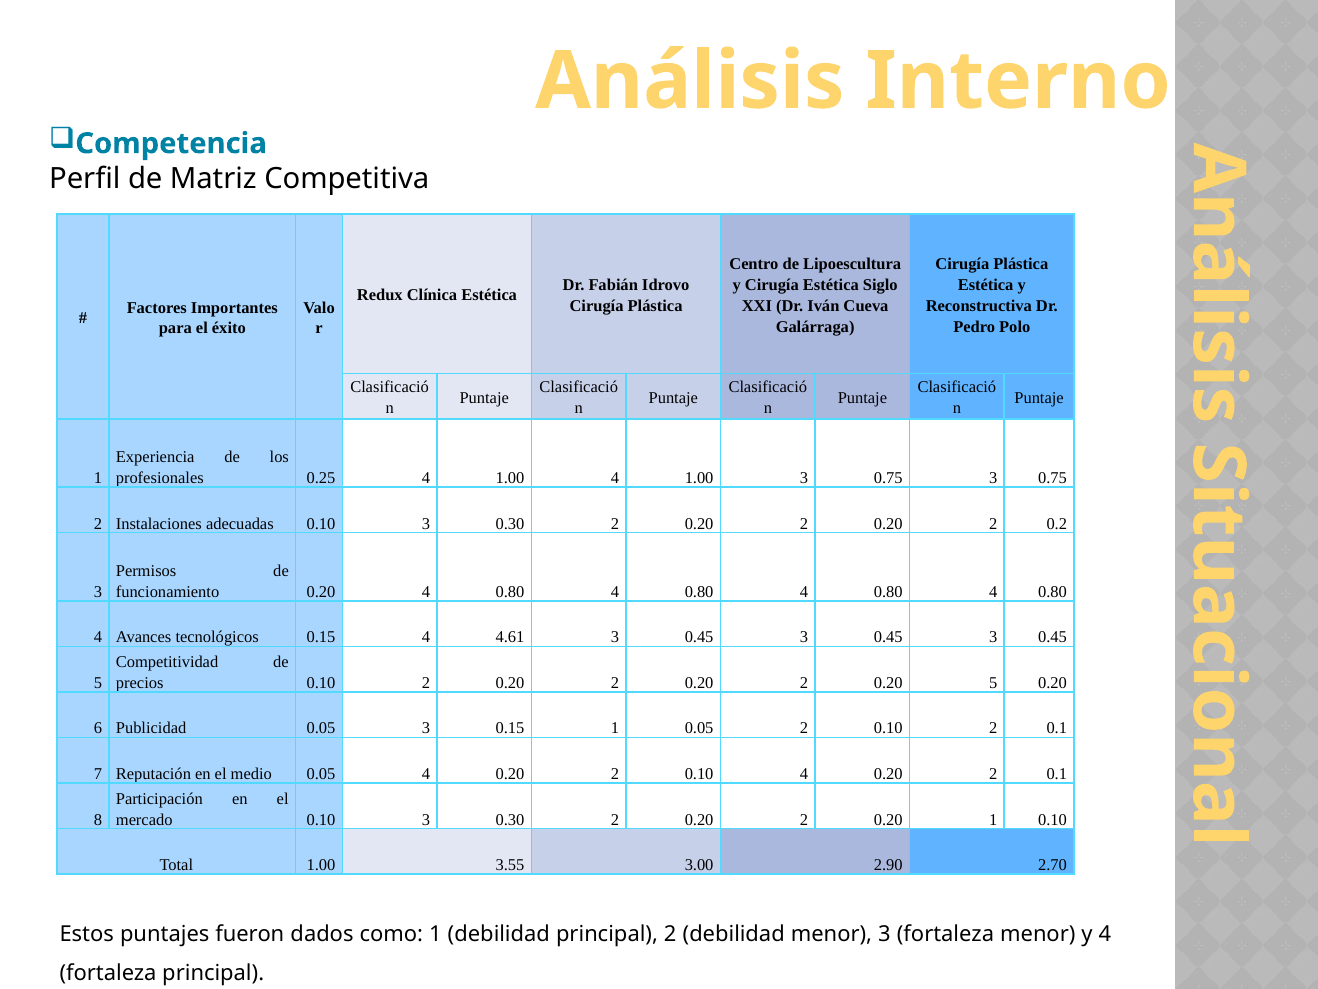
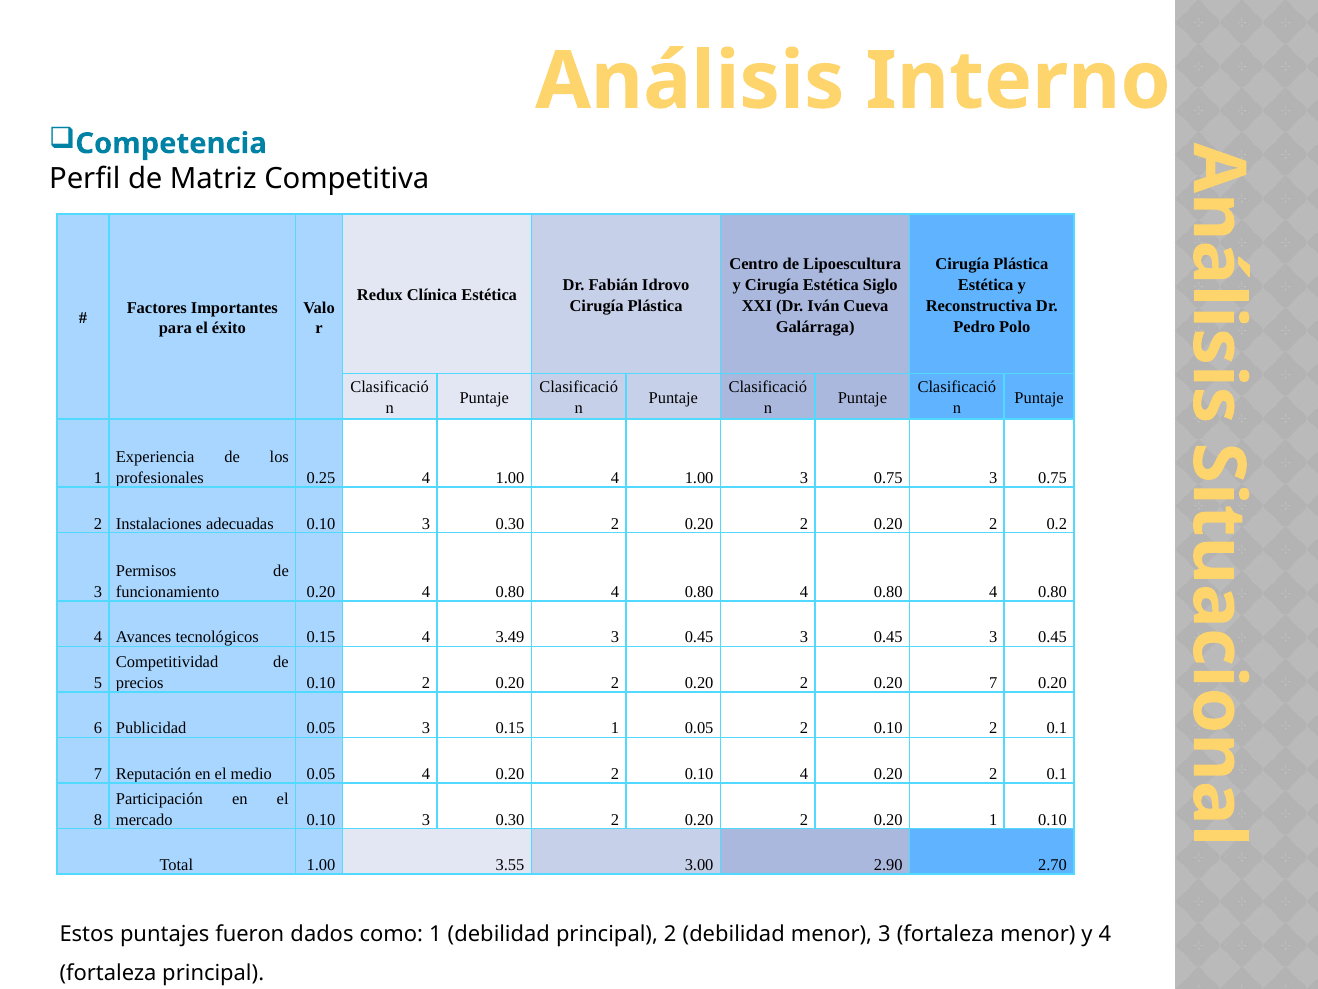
4.61: 4.61 -> 3.49
0.20 5: 5 -> 7
